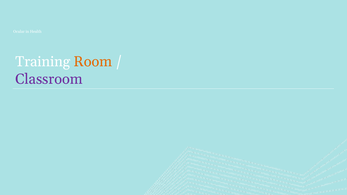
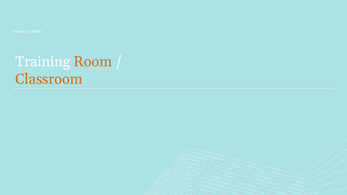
Classroom colour: purple -> orange
